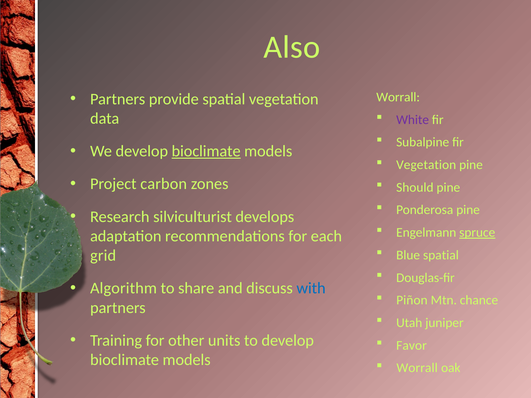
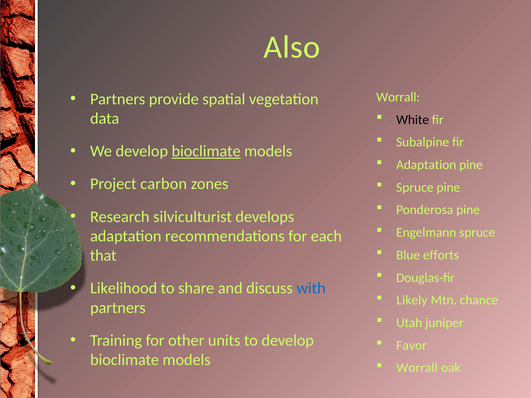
White colour: purple -> black
Vegetation at (426, 165): Vegetation -> Adaptation
Should at (415, 187): Should -> Spruce
spruce at (477, 233) underline: present -> none
Blue spatial: spatial -> efforts
grid: grid -> that
Algorithm: Algorithm -> Likelihood
Piñon: Piñon -> Likely
